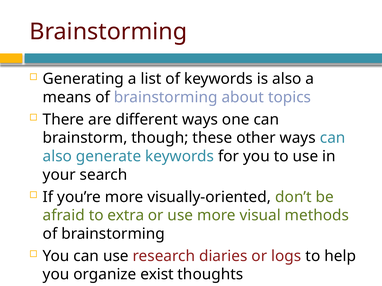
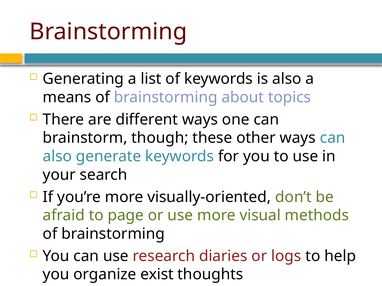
extra: extra -> page
